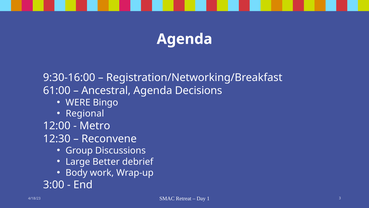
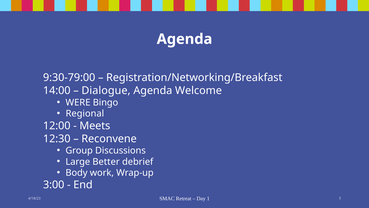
9:30-16:00: 9:30-16:00 -> 9:30-79:00
61:00: 61:00 -> 14:00
Ancestral: Ancestral -> Dialogue
Decisions: Decisions -> Welcome
Metro: Metro -> Meets
